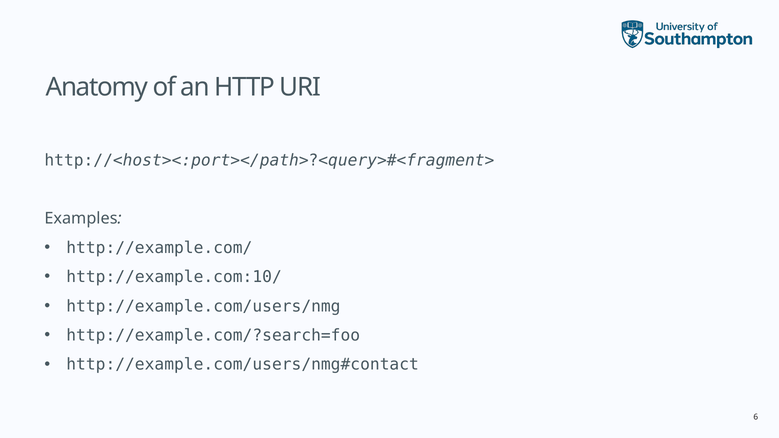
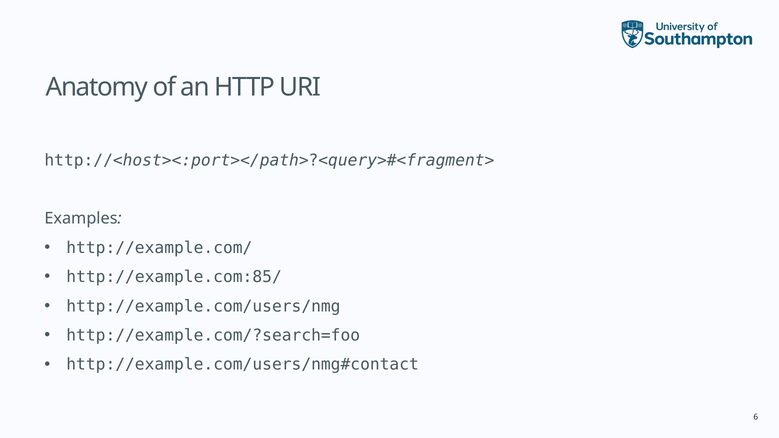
http://example.com:10/: http://example.com:10/ -> http://example.com:85/
